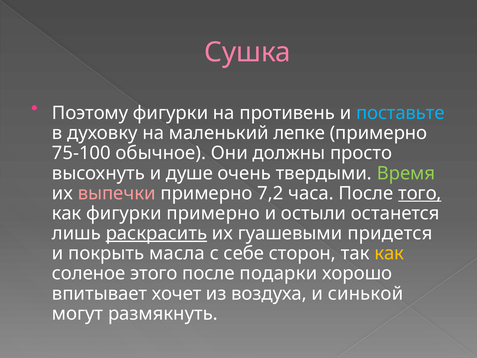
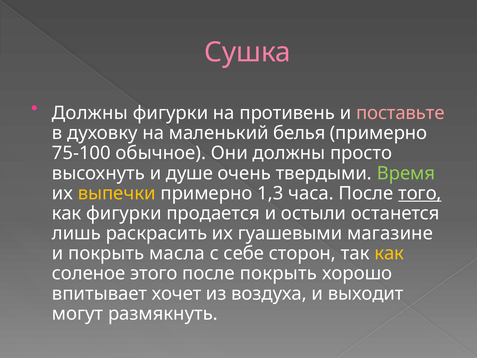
Поэтому at (90, 113): Поэтому -> Должны
поставьте colour: light blue -> pink
лепке: лепке -> белья
выпечки colour: pink -> yellow
7,2: 7,2 -> 1,3
фигурки примерно: примерно -> продается
раскрасить underline: present -> none
придется: придется -> магазине
после подарки: подарки -> покрыть
синькой: синькой -> выходит
